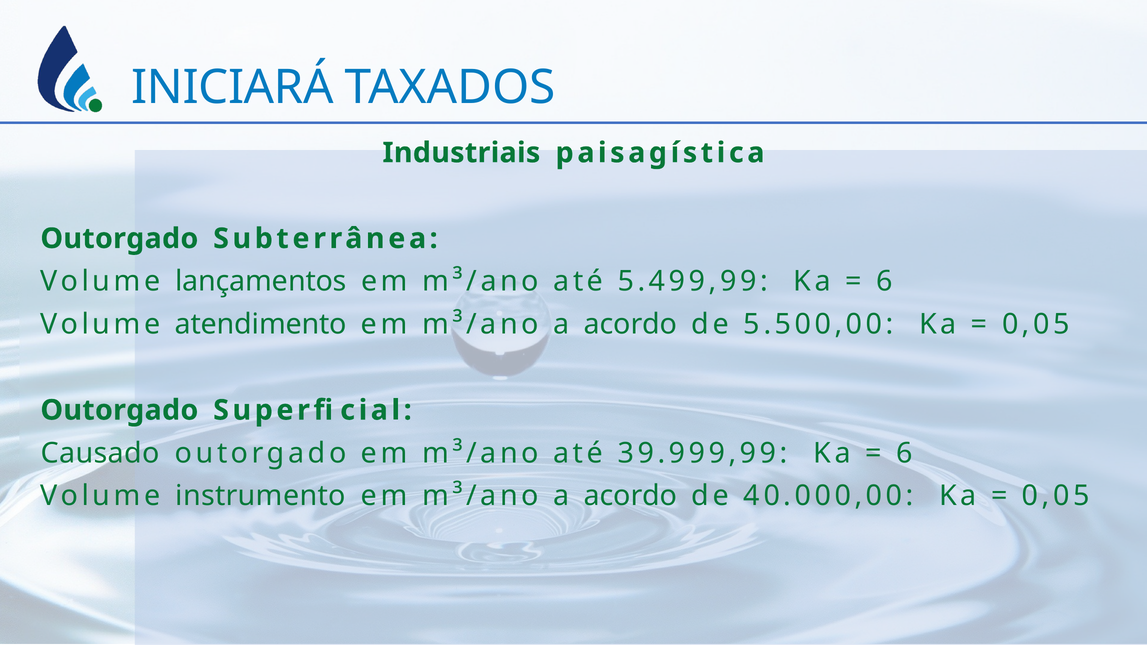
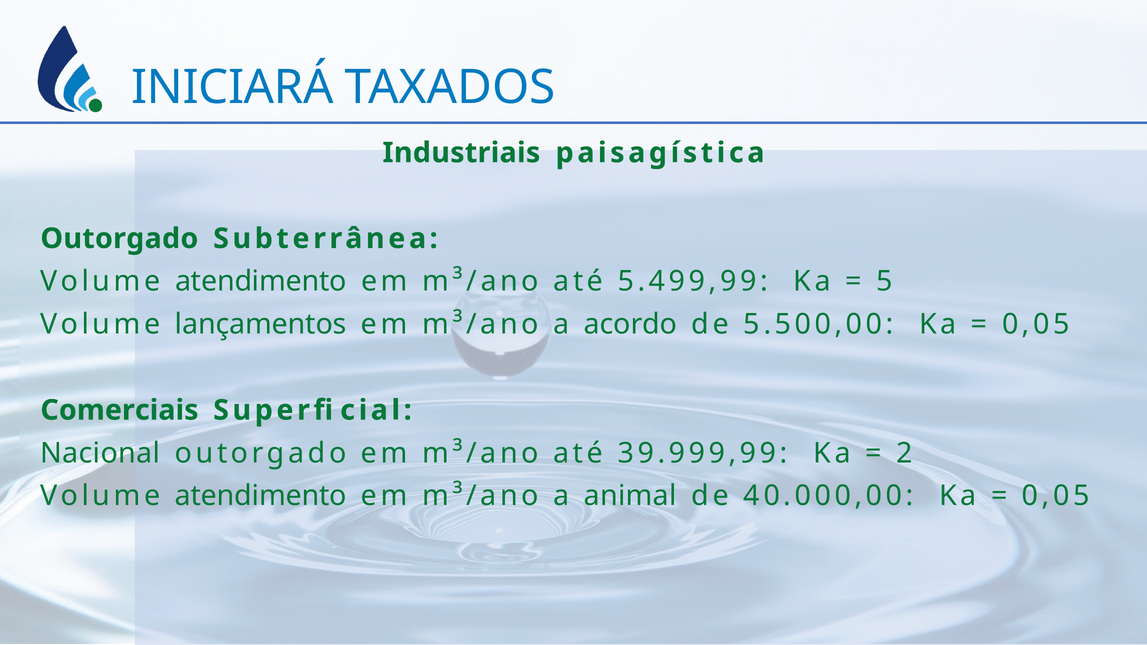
lançamentos at (261, 282): lançamentos -> atendimento
6 at (885, 282): 6 -> 5
atendimento: atendimento -> lançamentos
Outorgado at (119, 410): Outorgado -> Comerciais
Causado: Causado -> Nacional
6 at (904, 453): 6 -> 2
instrumento at (261, 496): instrumento -> atendimento
acordo at (631, 496): acordo -> animal
